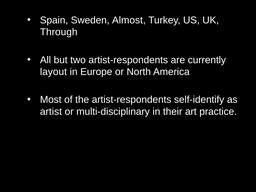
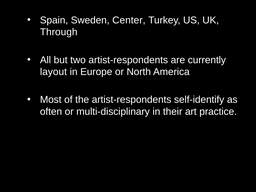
Almost: Almost -> Center
artist: artist -> often
